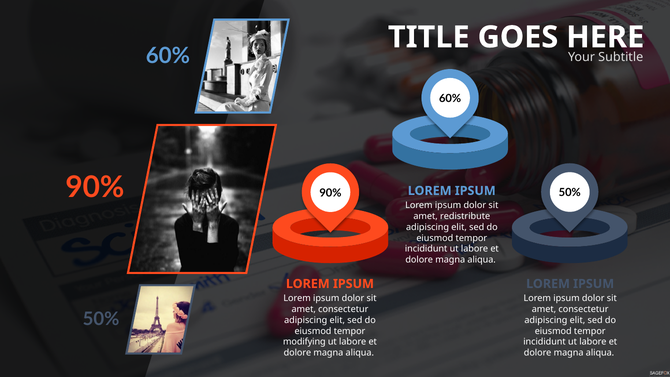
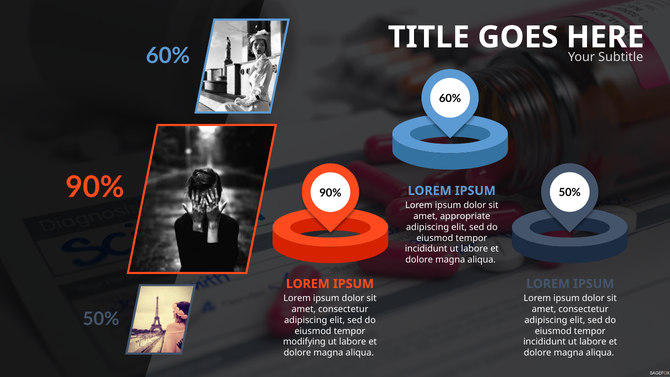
redistribute: redistribute -> appropriate
